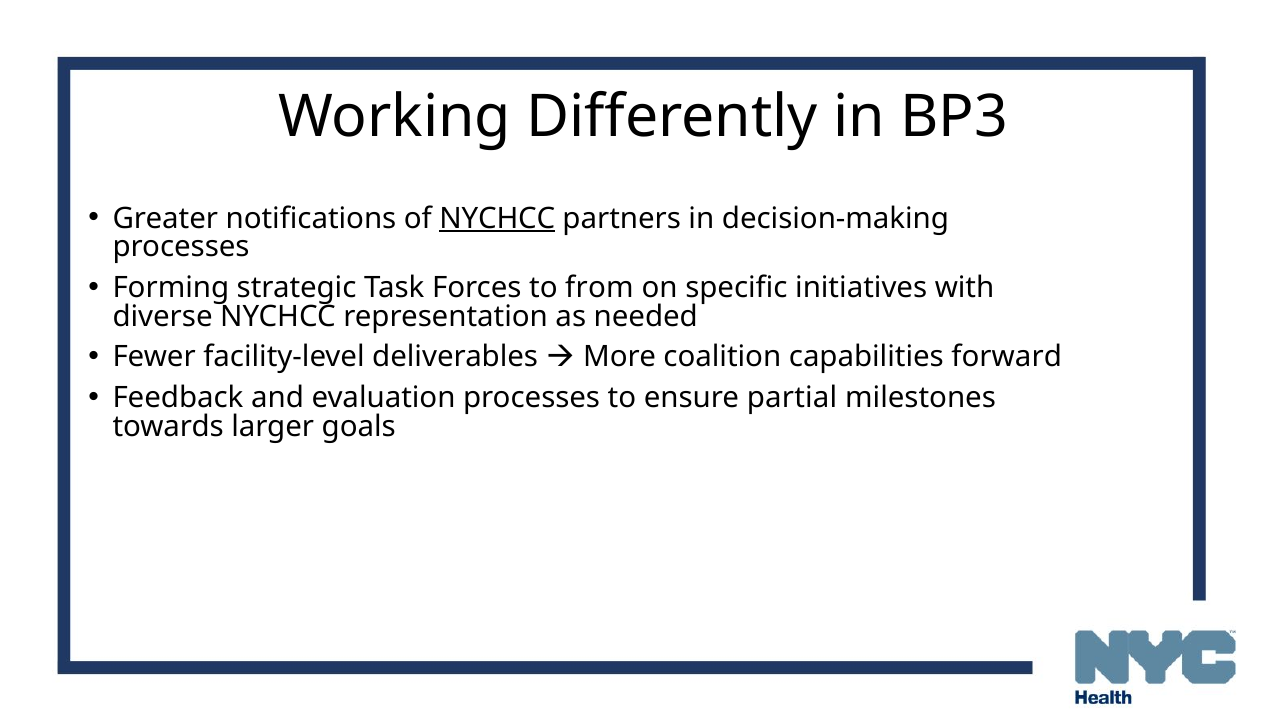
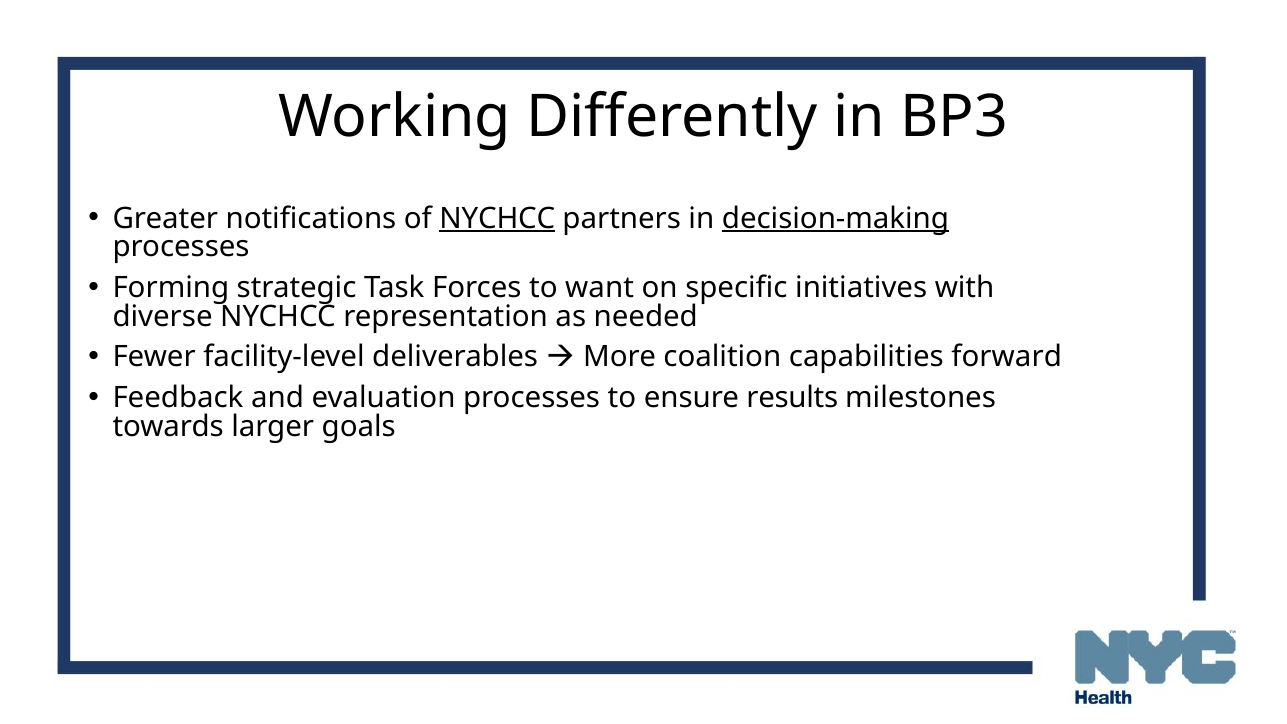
decision-making underline: none -> present
from: from -> want
partial: partial -> results
